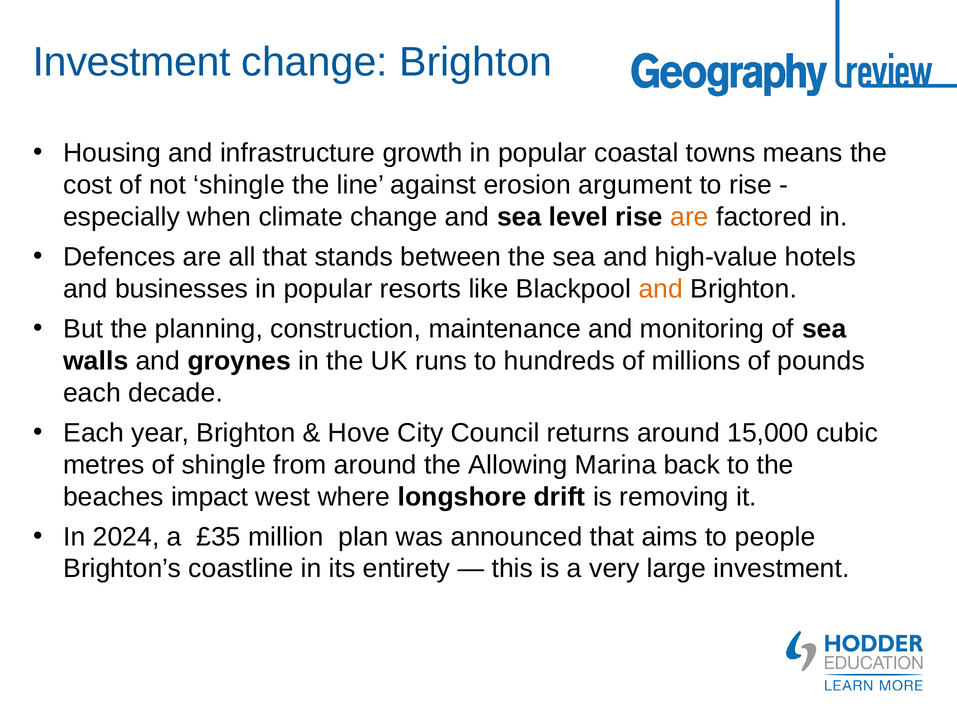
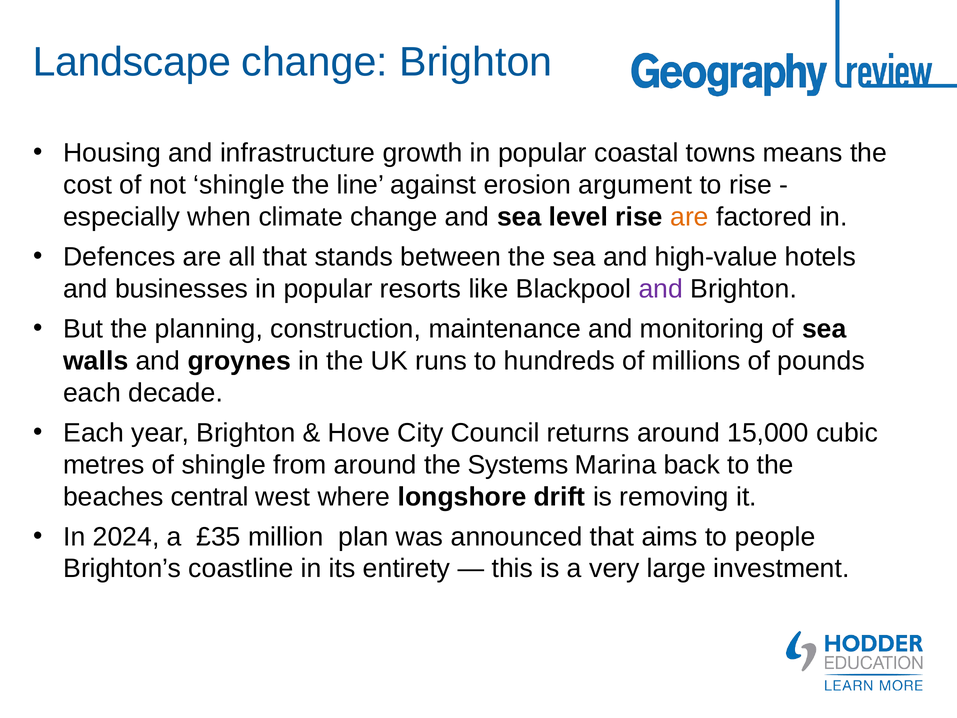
Investment at (132, 62): Investment -> Landscape
and at (661, 289) colour: orange -> purple
Allowing: Allowing -> Systems
impact: impact -> central
